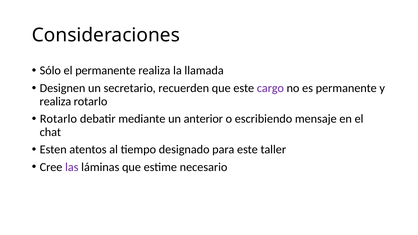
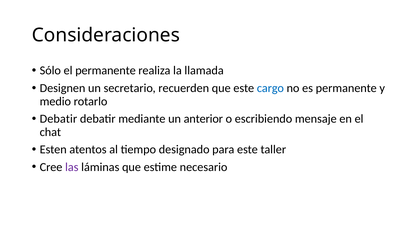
cargo colour: purple -> blue
realiza at (55, 101): realiza -> medio
Rotarlo at (58, 119): Rotarlo -> Debatir
